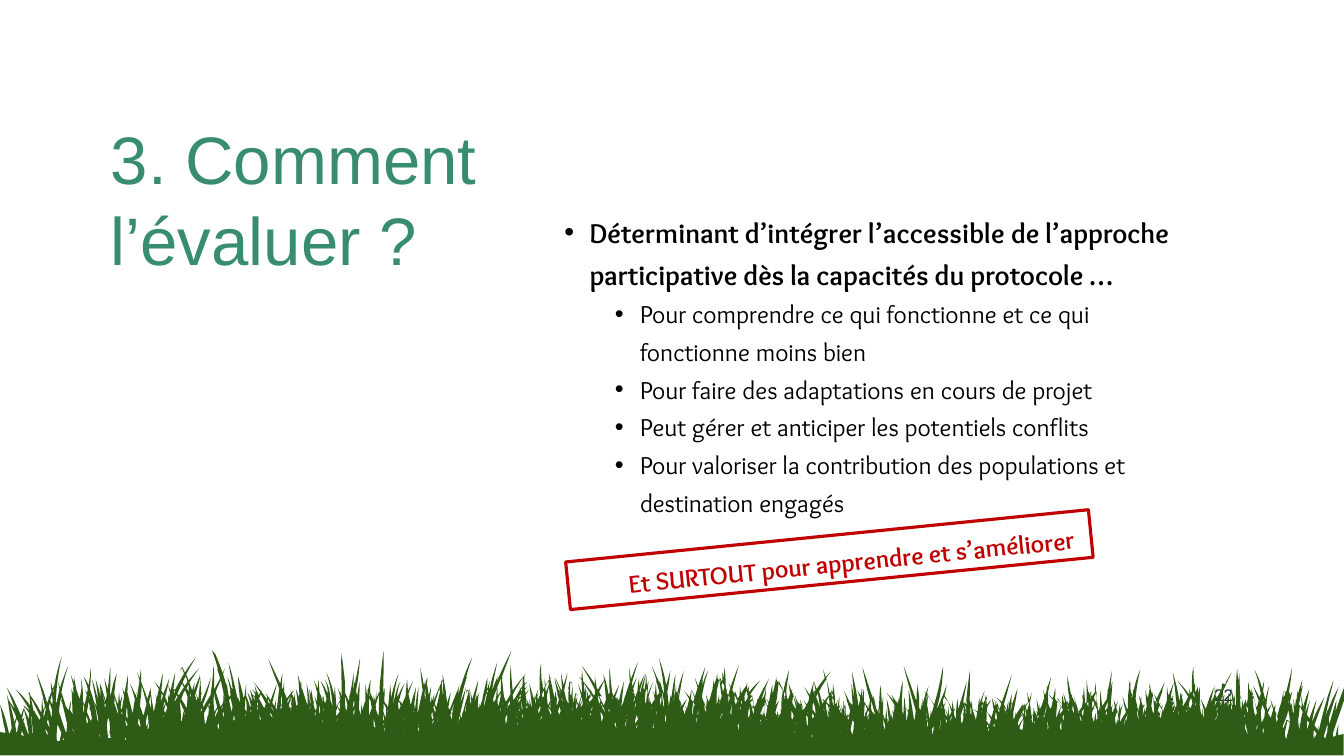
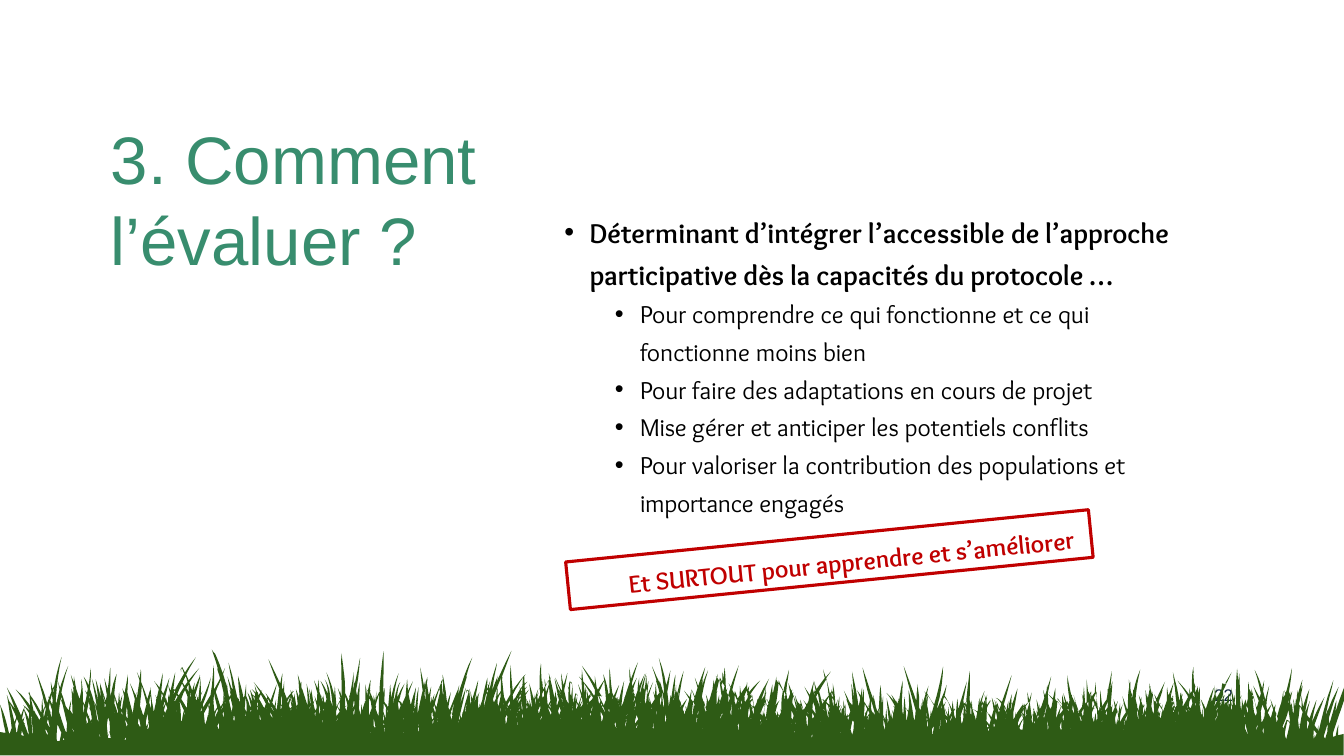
Peut: Peut -> Mise
destination: destination -> importance
